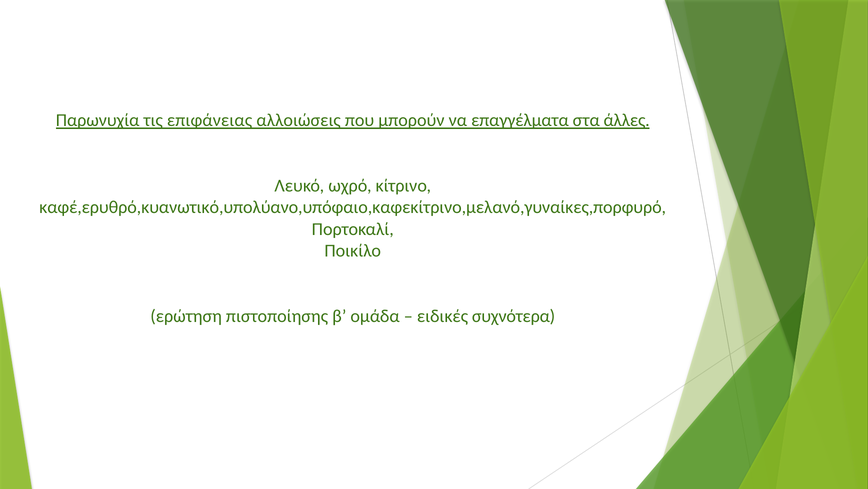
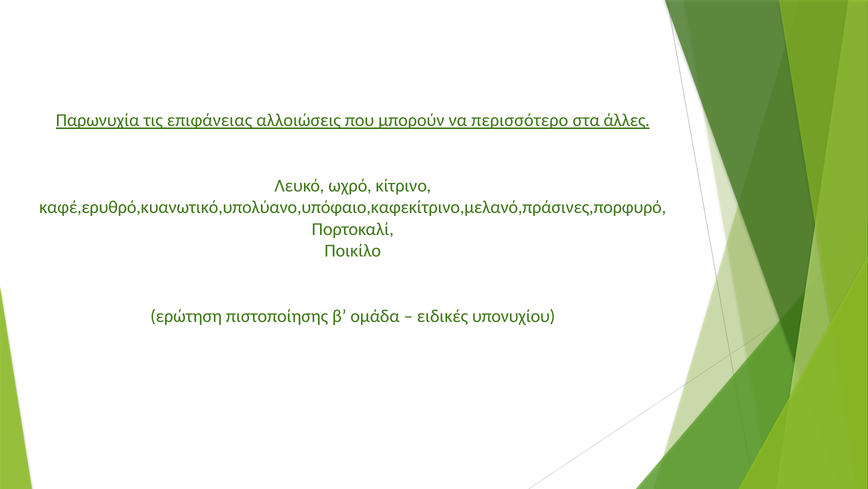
επαγγέλματα: επαγγέλματα -> περισσότερο
καφέ,ερυθρό,κυανωτικό,υπολύανο,υπόφαιο,καφεκίτρινο,μελανό,γυναίκες,πορφυρό: καφέ,ερυθρό,κυανωτικό,υπολύανο,υπόφαιο,καφεκίτρινο,μελανό,γυναίκες,πορφυρό -> καφέ,ερυθρό,κυανωτικό,υπολύανο,υπόφαιο,καφεκίτρινο,μελανό,πράσινες,πορφυρό
συχνότερα: συχνότερα -> υπονυχίου
